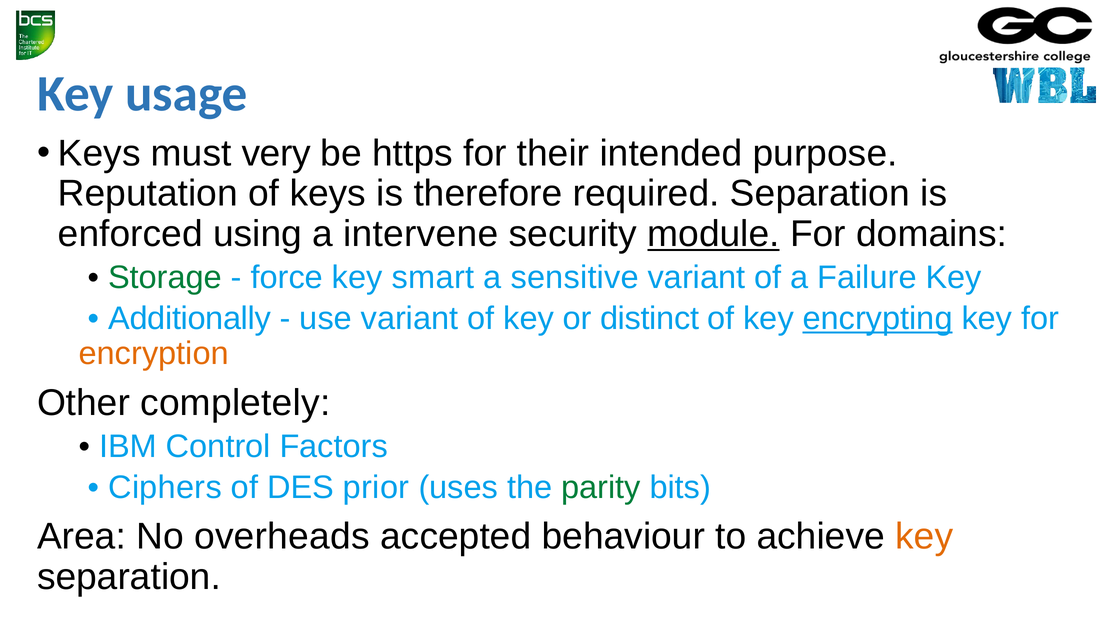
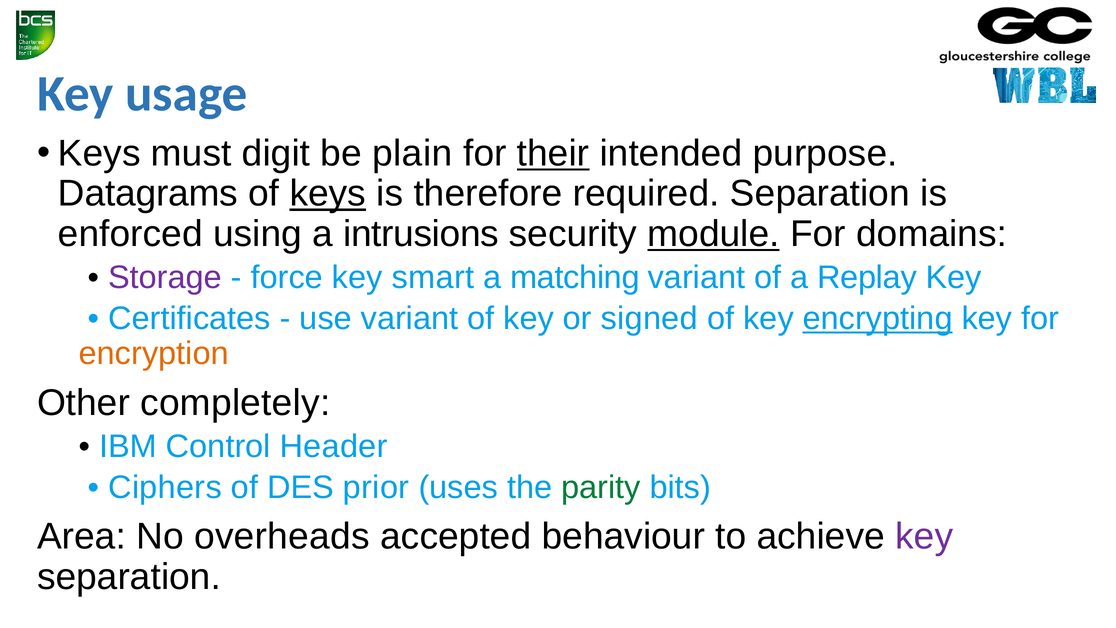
very: very -> digit
https: https -> plain
their underline: none -> present
Reputation: Reputation -> Datagrams
keys at (328, 194) underline: none -> present
intervene: intervene -> intrusions
Storage colour: green -> purple
sensitive: sensitive -> matching
Failure: Failure -> Replay
Additionally: Additionally -> Certificates
distinct: distinct -> signed
Factors: Factors -> Header
key at (924, 536) colour: orange -> purple
